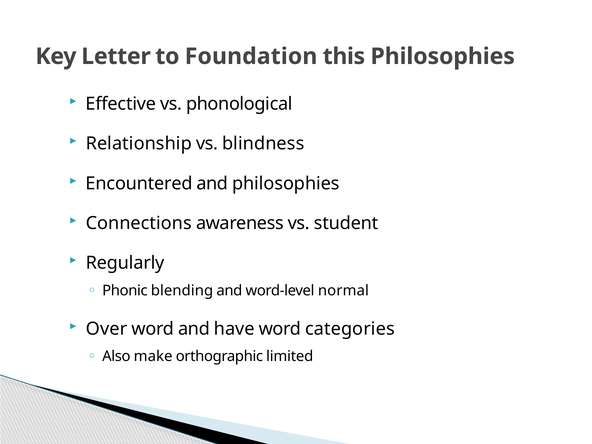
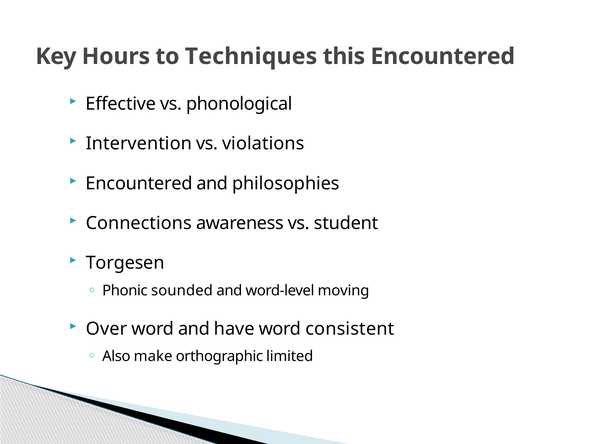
Letter: Letter -> Hours
Foundation: Foundation -> Techniques
this Philosophies: Philosophies -> Encountered
Relationship: Relationship -> Intervention
blindness: blindness -> violations
Regularly: Regularly -> Torgesen
blending: blending -> sounded
normal: normal -> moving
categories: categories -> consistent
